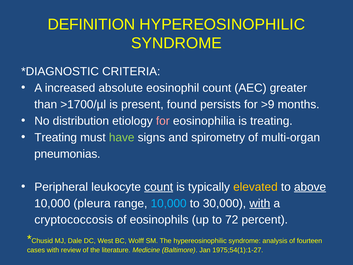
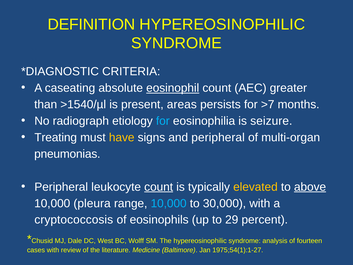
increased: increased -> caseating
eosinophil underline: none -> present
>1700/µl: >1700/µl -> >1540/µl
found: found -> areas
>9: >9 -> >7
distribution: distribution -> radiograph
for at (163, 121) colour: pink -> light blue
is treating: treating -> seizure
have colour: light green -> yellow
and spirometry: spirometry -> peripheral
with at (260, 203) underline: present -> none
72: 72 -> 29
